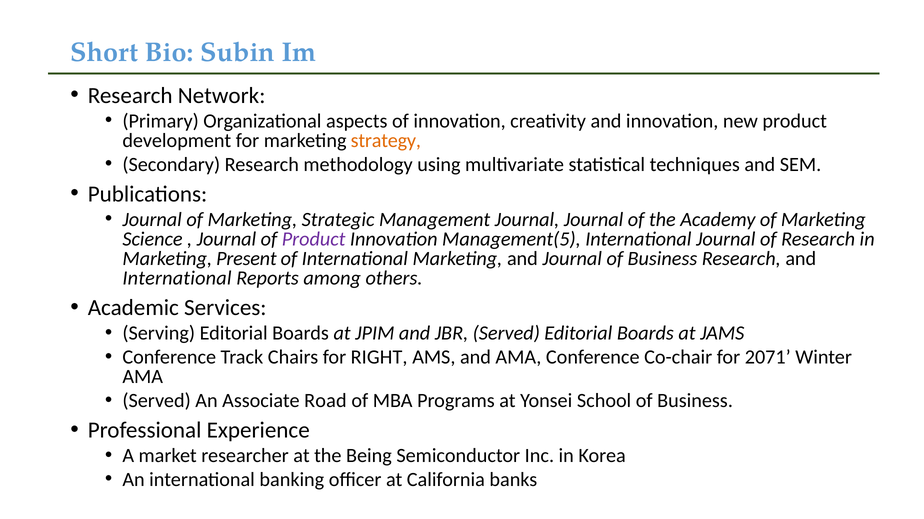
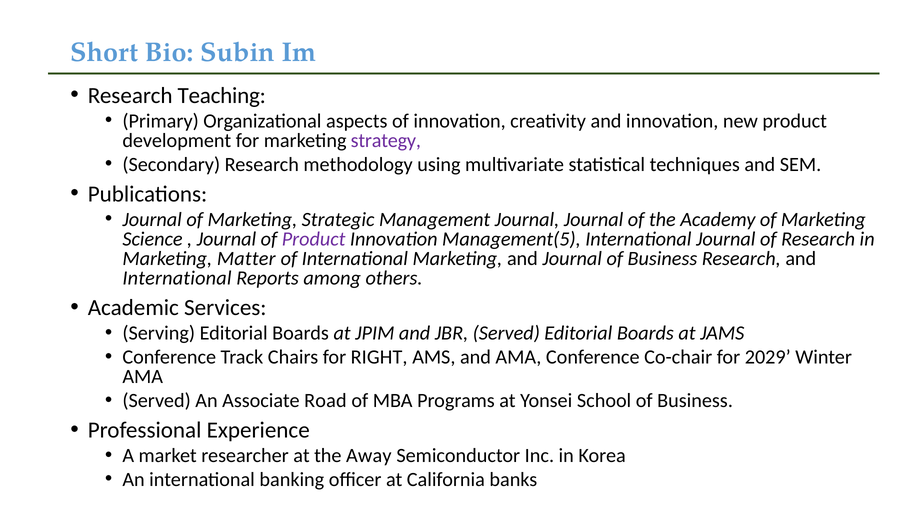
Network: Network -> Teaching
strategy colour: orange -> purple
Present: Present -> Matter
2071: 2071 -> 2029
Being: Being -> Away
